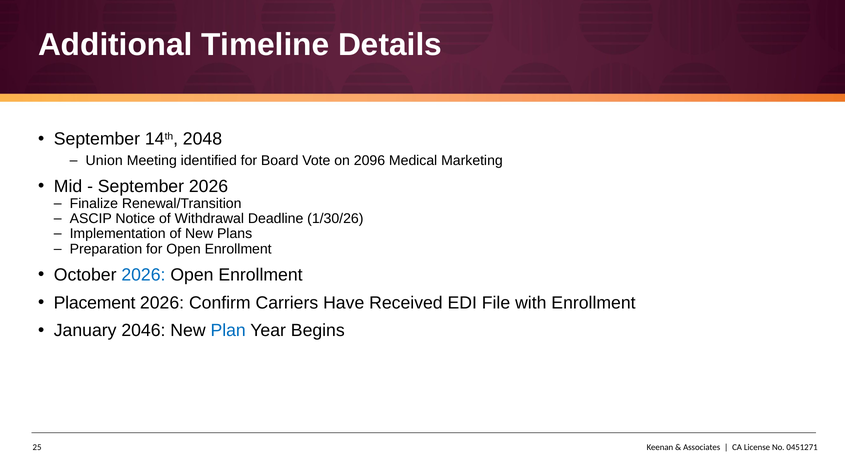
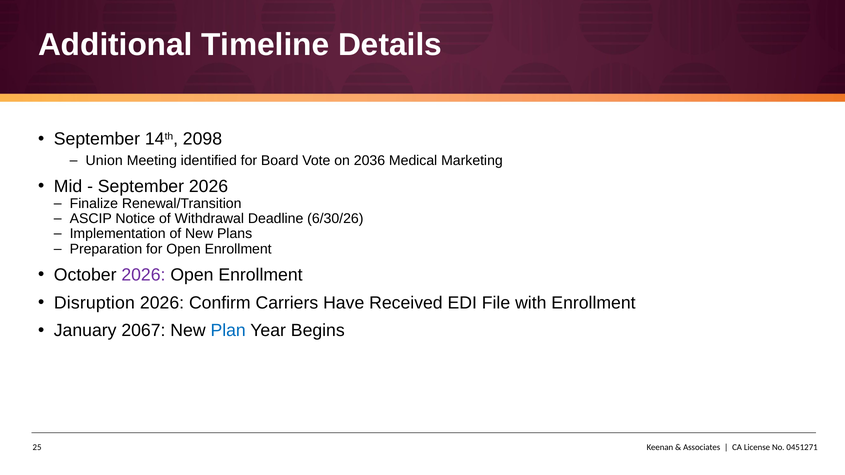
2048: 2048 -> 2098
2096: 2096 -> 2036
1/30/26: 1/30/26 -> 6/30/26
2026 at (143, 275) colour: blue -> purple
Placement: Placement -> Disruption
2046: 2046 -> 2067
